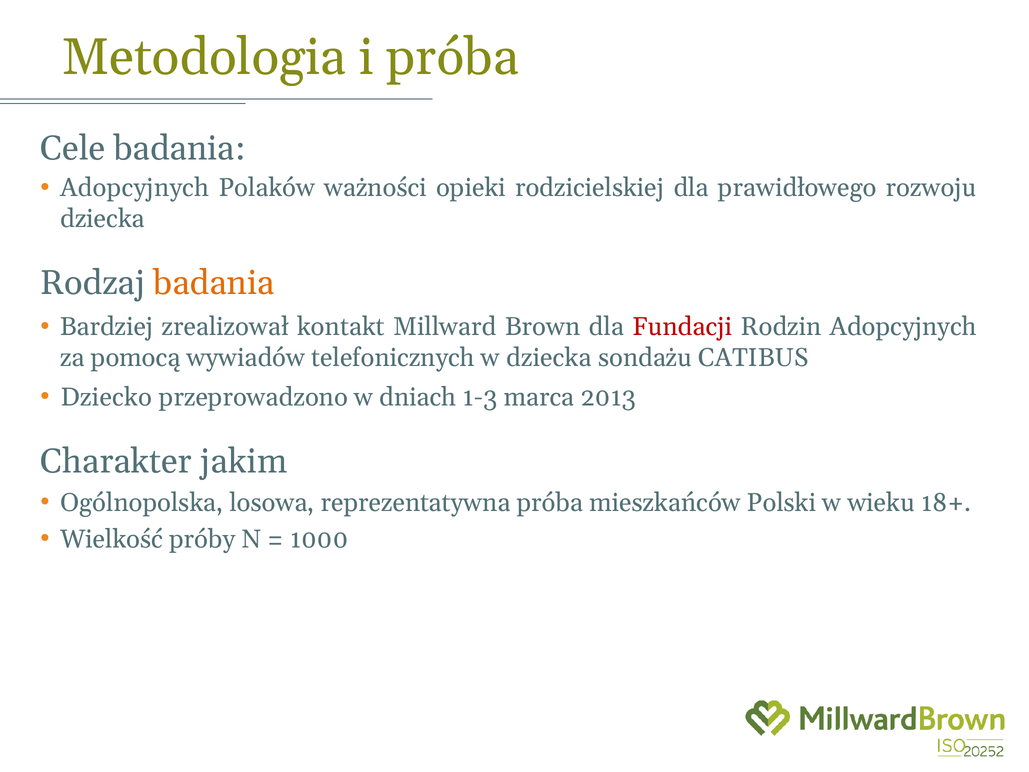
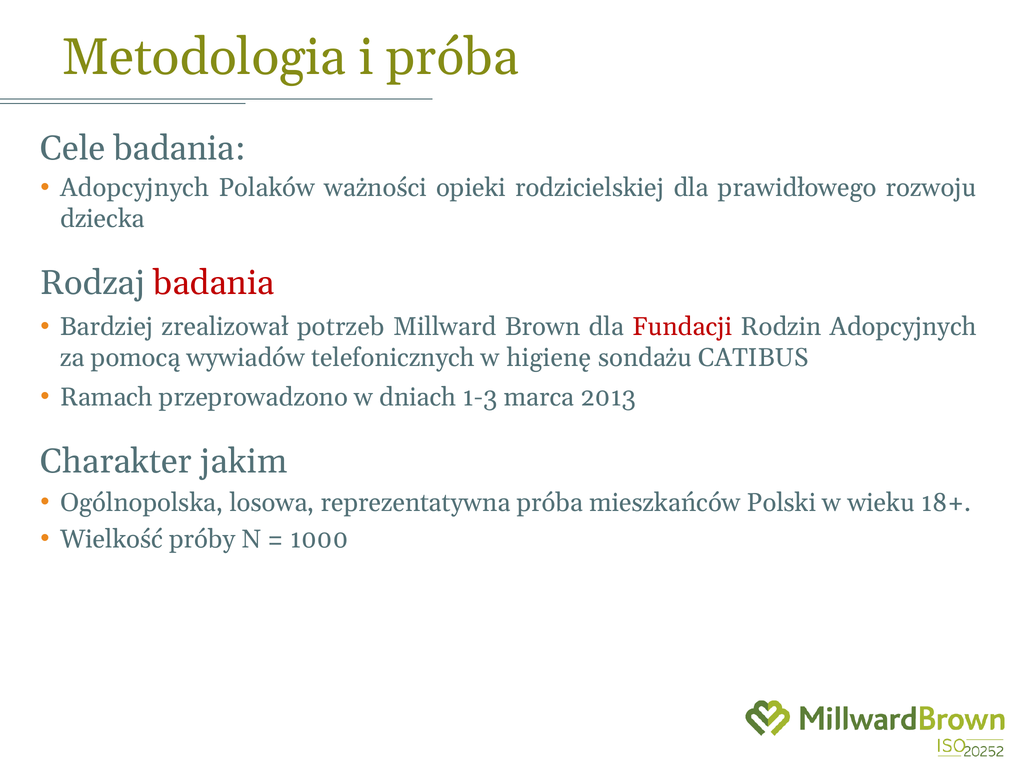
badania at (214, 283) colour: orange -> red
kontakt: kontakt -> potrzeb
w dziecka: dziecka -> higienę
Dziecko: Dziecko -> Ramach
